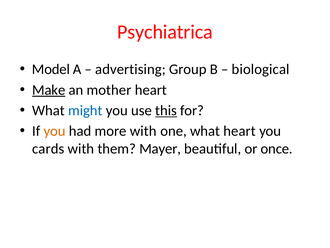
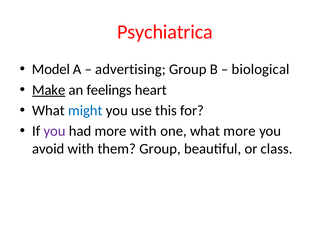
mother: mother -> feelings
this underline: present -> none
you at (55, 131) colour: orange -> purple
what heart: heart -> more
cards: cards -> avoid
them Mayer: Mayer -> Group
once: once -> class
